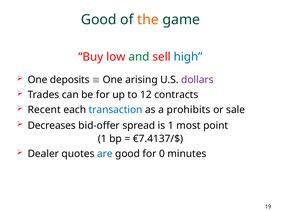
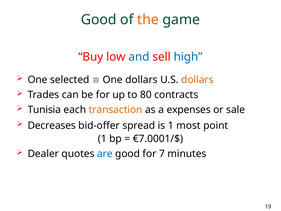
and colour: green -> blue
deposits: deposits -> selected
One arising: arising -> dollars
dollars at (197, 80) colour: purple -> orange
12: 12 -> 80
Recent: Recent -> Tunisia
transaction colour: blue -> orange
prohibits: prohibits -> expenses
€7.4137/$: €7.4137/$ -> €7.0001/$
0: 0 -> 7
